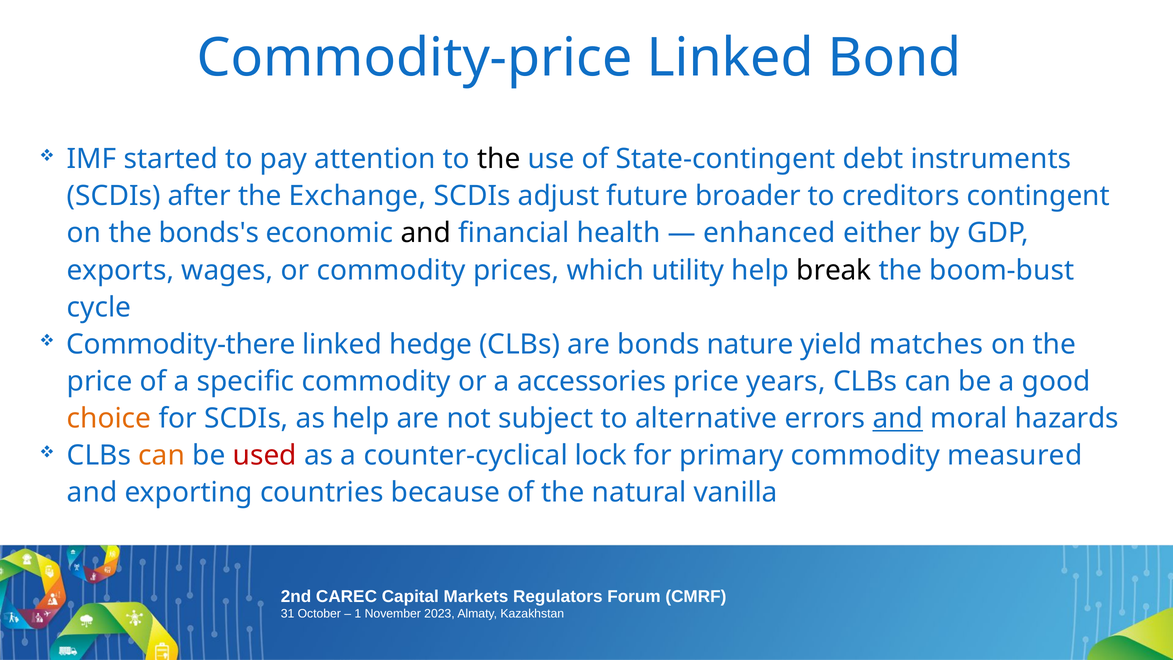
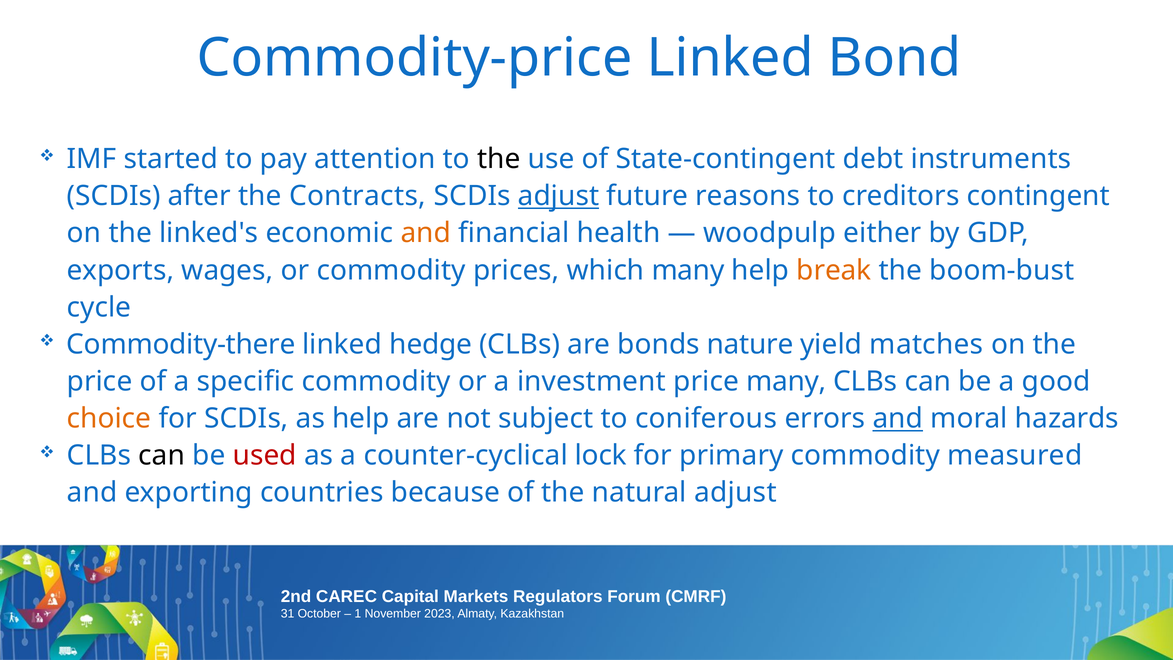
Exchange: Exchange -> Contracts
adjust at (559, 196) underline: none -> present
broader: broader -> reasons
bonds's: bonds's -> linked's
and at (426, 233) colour: black -> orange
enhanced: enhanced -> woodpulp
which utility: utility -> many
break colour: black -> orange
accessories: accessories -> investment
price years: years -> many
alternative: alternative -> coniferous
can at (162, 456) colour: orange -> black
natural vanilla: vanilla -> adjust
